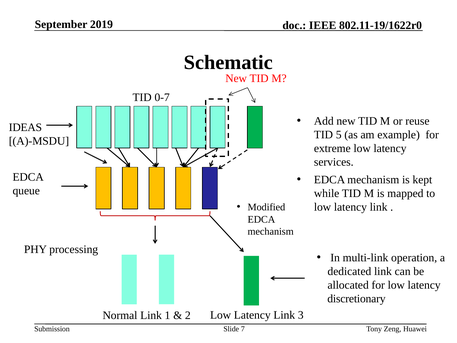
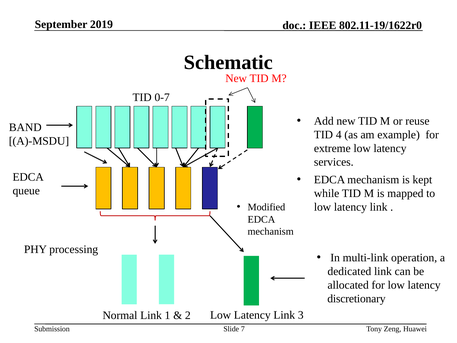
IDEAS: IDEAS -> BAND
5: 5 -> 4
